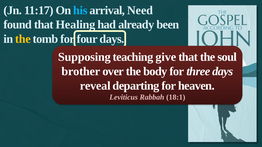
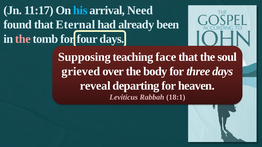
Healing: Healing -> Eternal
the at (23, 39) colour: yellow -> pink
give: give -> face
brother: brother -> grieved
